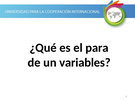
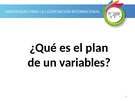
para: para -> plan
